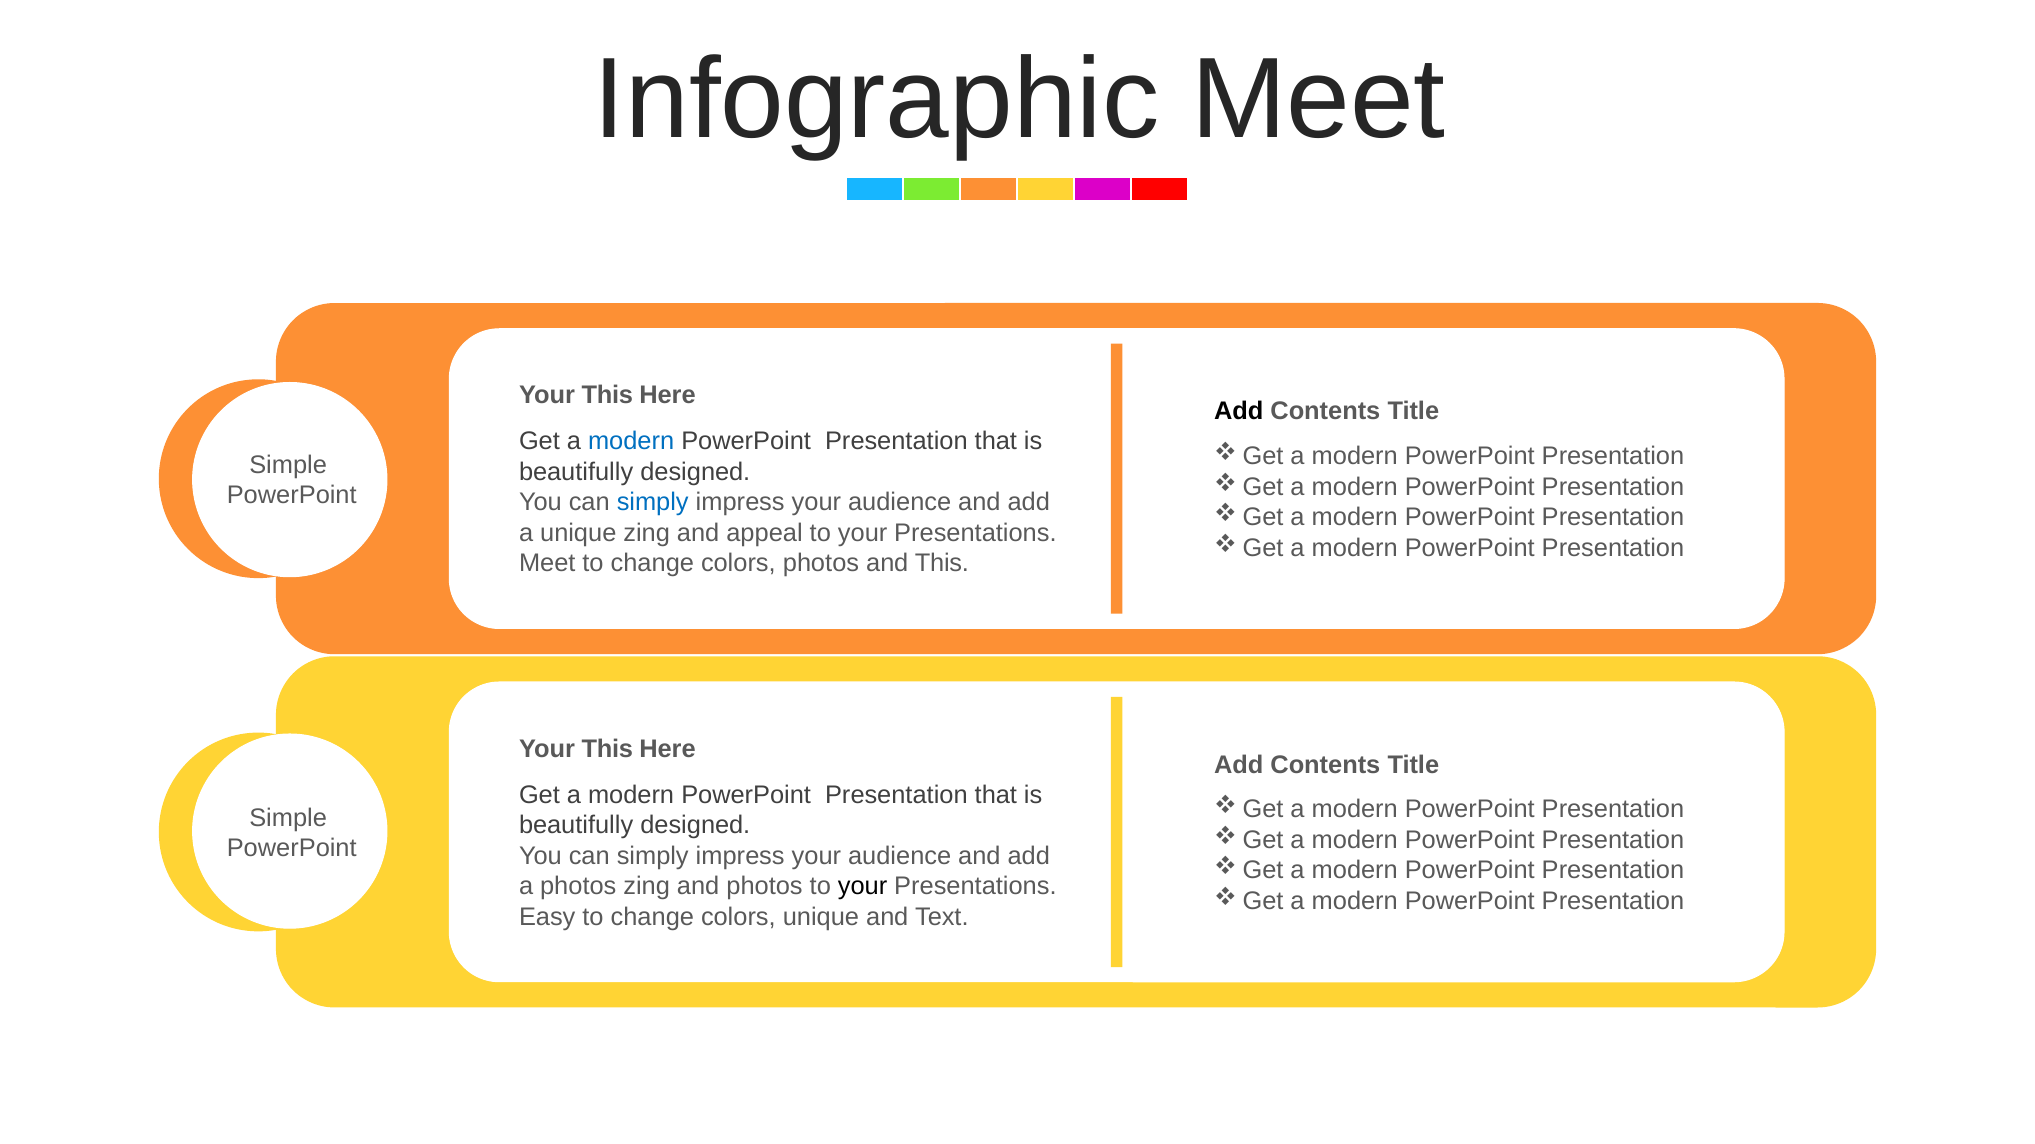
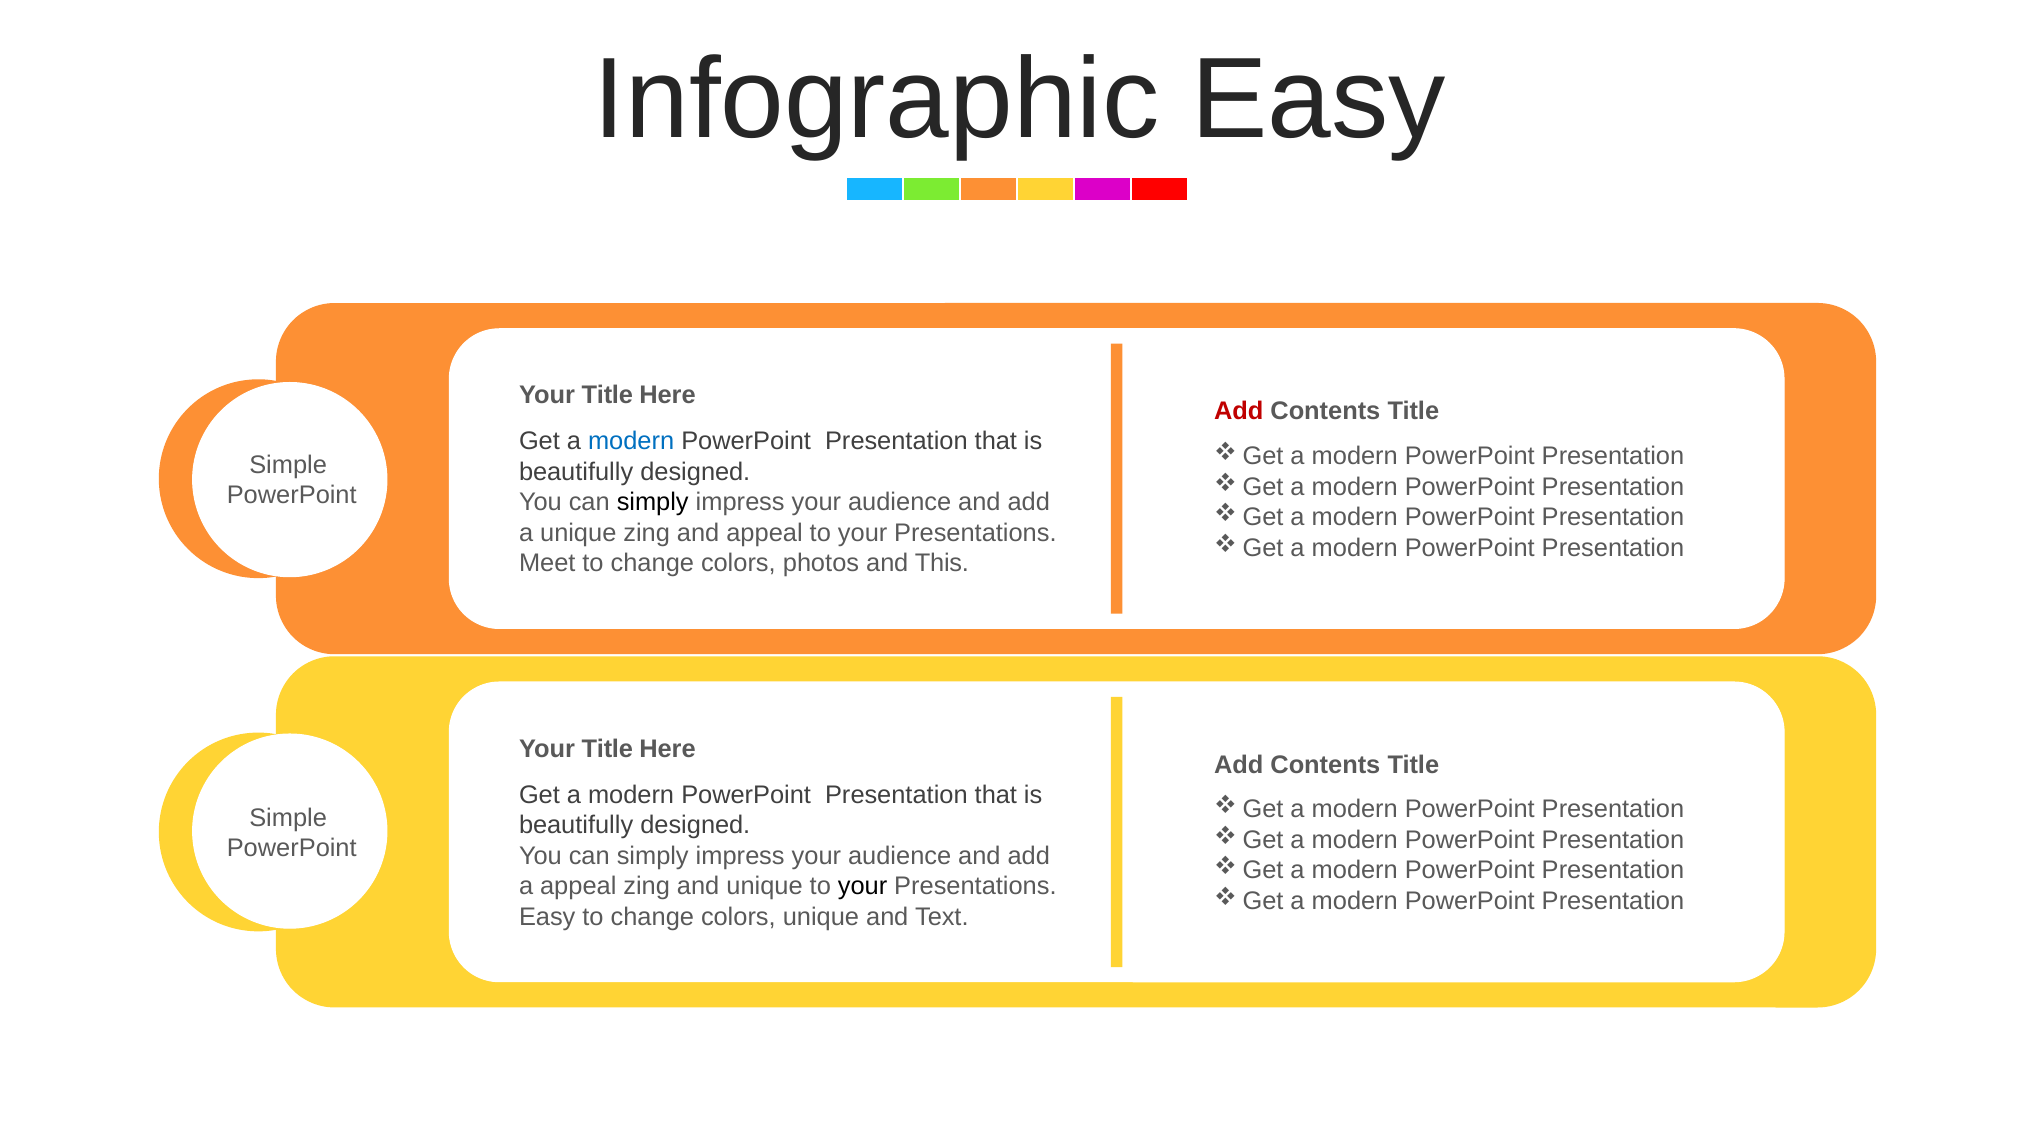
Infographic Meet: Meet -> Easy
This at (607, 396): This -> Title
Add at (1239, 412) colour: black -> red
simply at (653, 503) colour: blue -> black
This at (607, 749): This -> Title
a photos: photos -> appeal
and photos: photos -> unique
